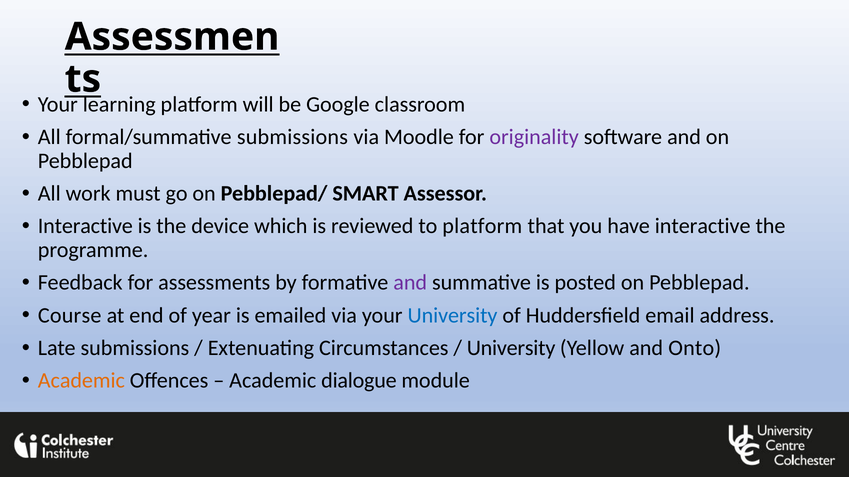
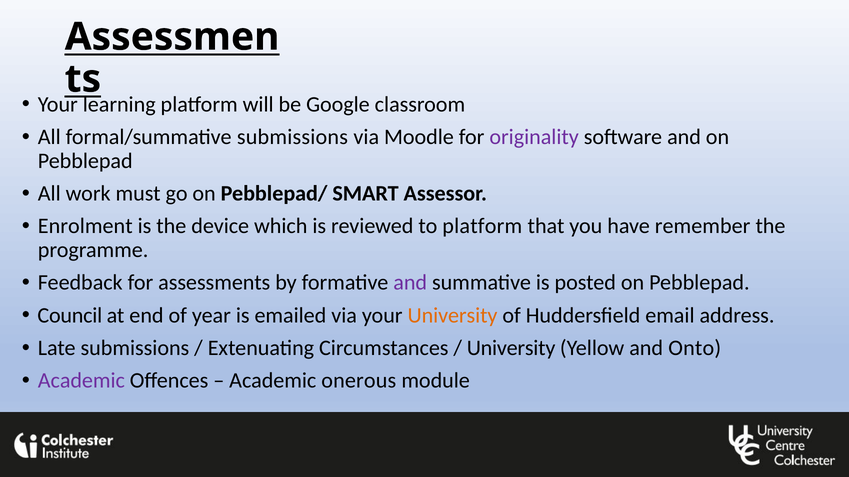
Interactive at (85, 226): Interactive -> Enrolment
have interactive: interactive -> remember
Course: Course -> Council
University at (453, 316) colour: blue -> orange
Academic at (81, 381) colour: orange -> purple
dialogue: dialogue -> onerous
